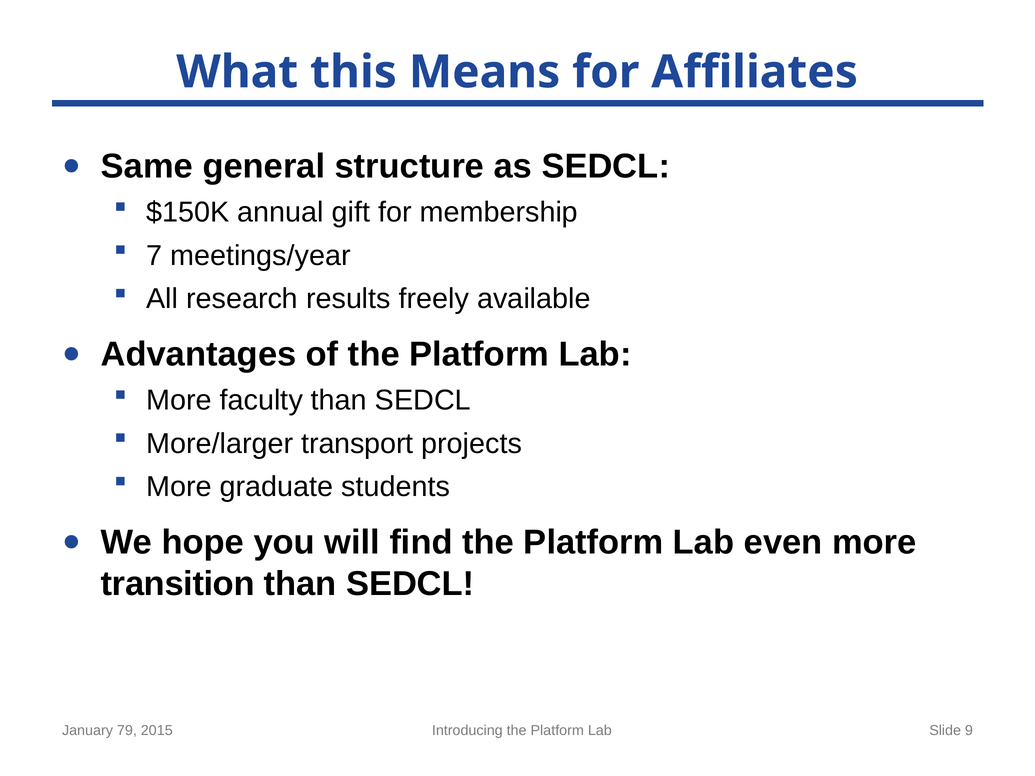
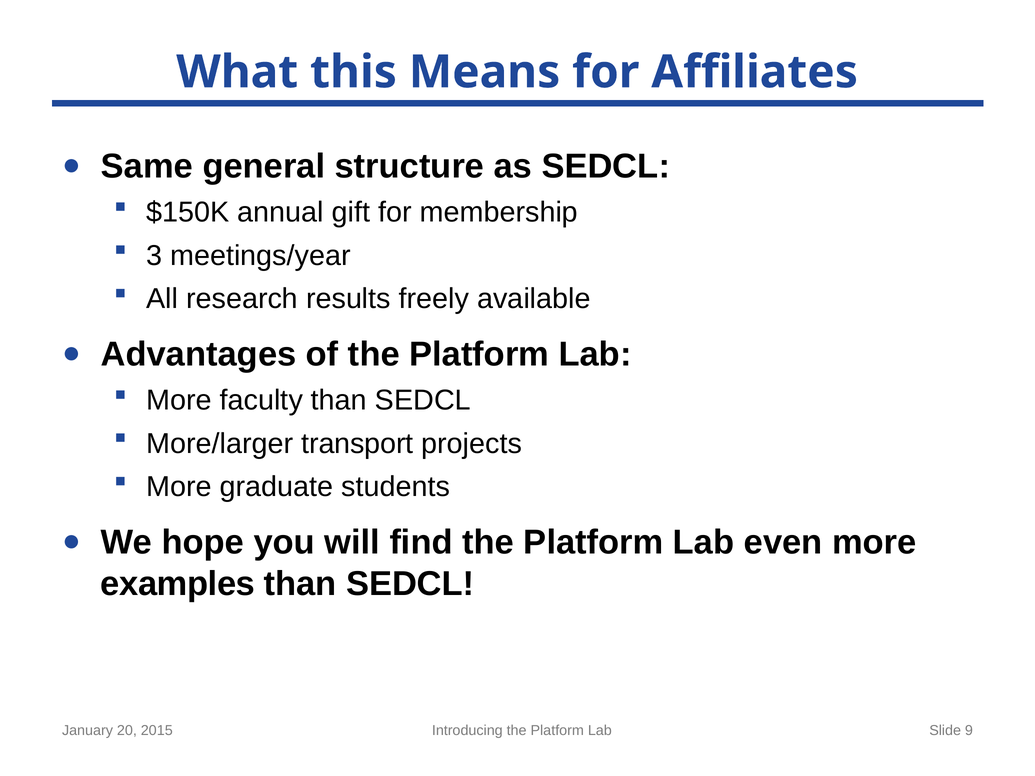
7: 7 -> 3
transition: transition -> examples
79: 79 -> 20
